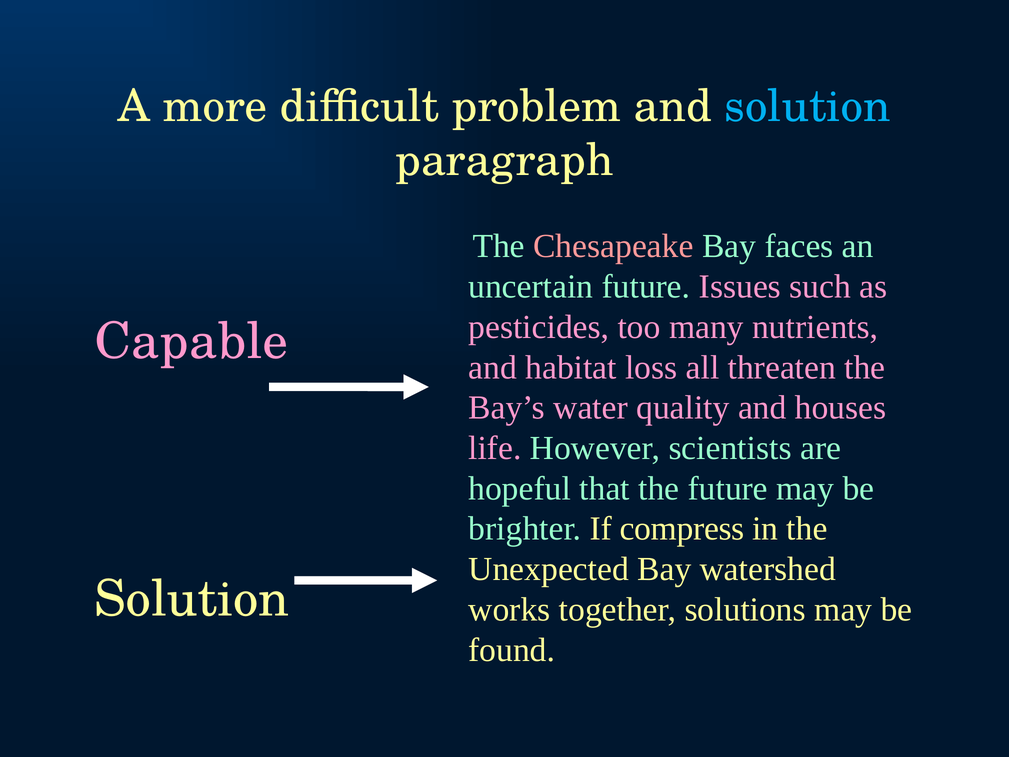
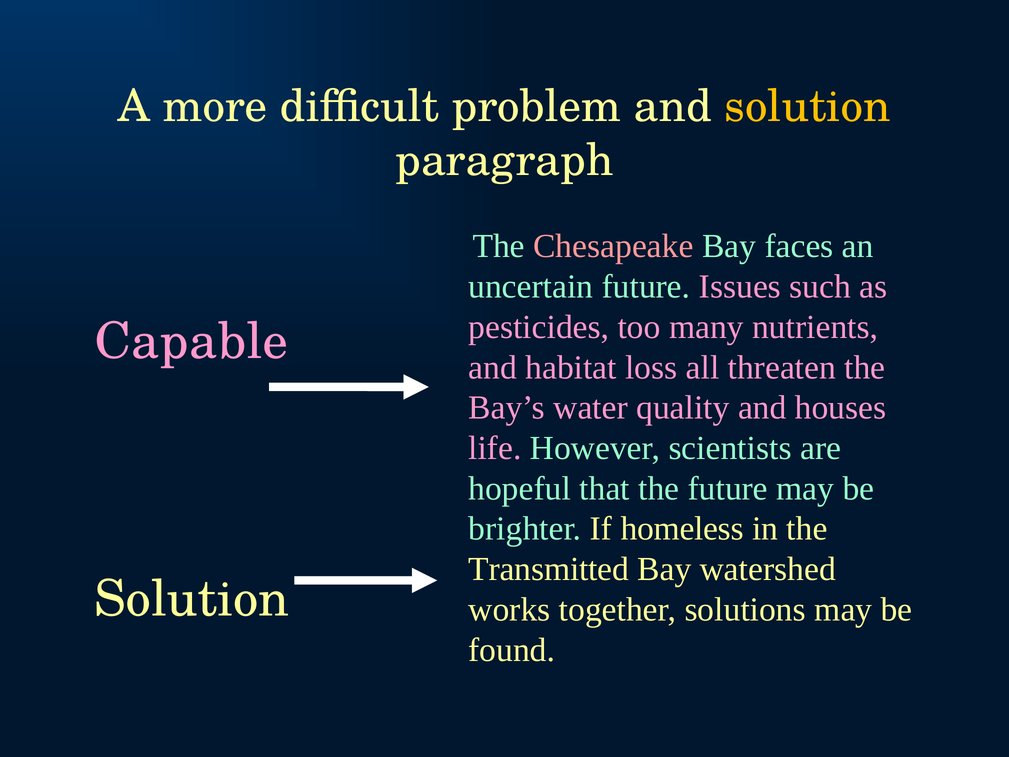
solution at (807, 107) colour: light blue -> yellow
compress: compress -> homeless
Unexpected: Unexpected -> Transmitted
